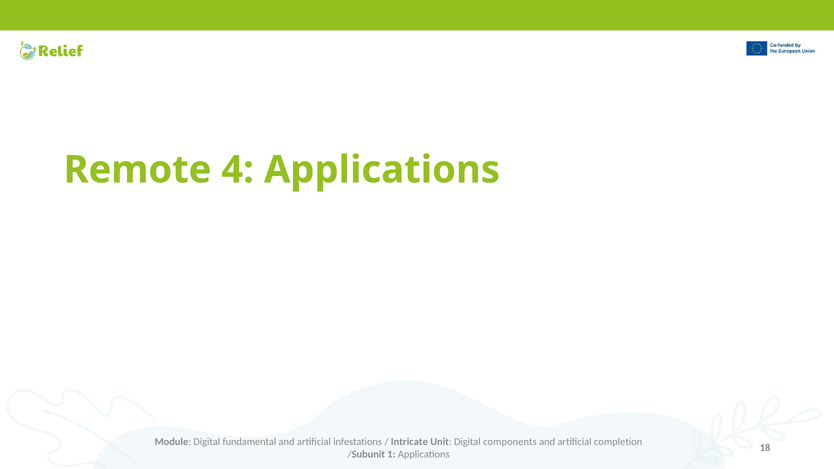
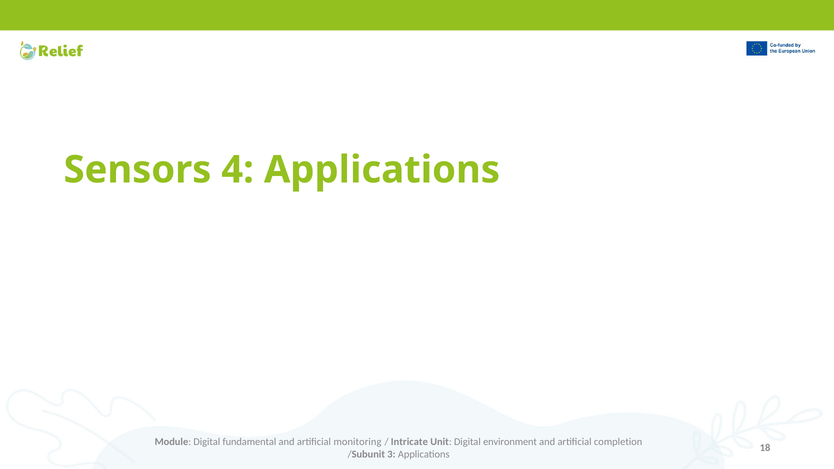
Remote: Remote -> Sensors
infestations: infestations -> monitoring
components: components -> environment
1: 1 -> 3
